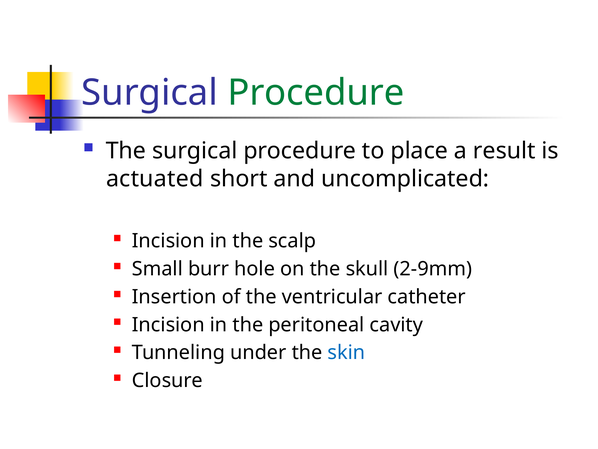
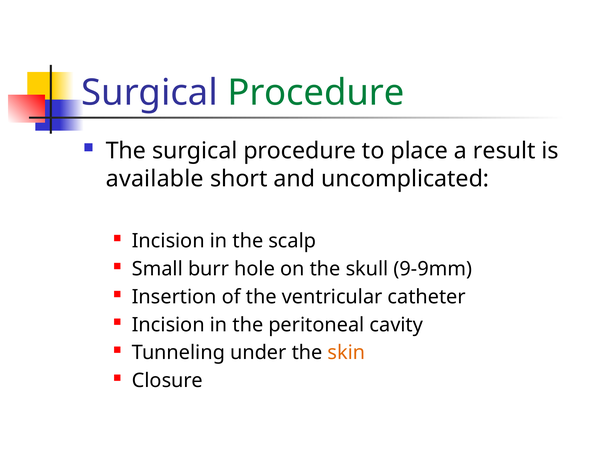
actuated: actuated -> available
2-9mm: 2-9mm -> 9-9mm
skin colour: blue -> orange
